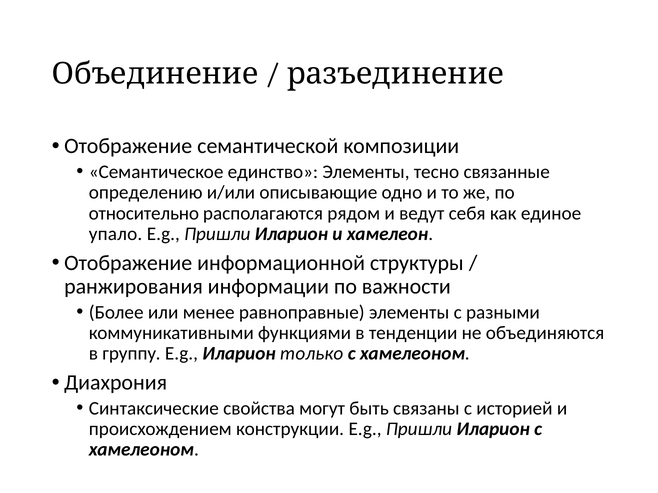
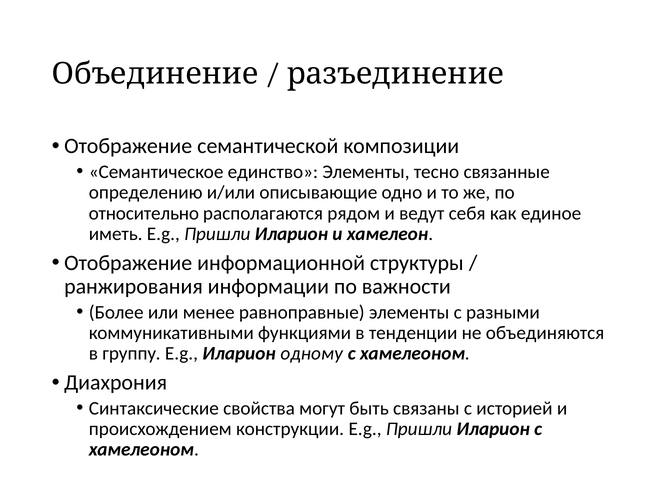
упало: упало -> иметь
только: только -> одному
